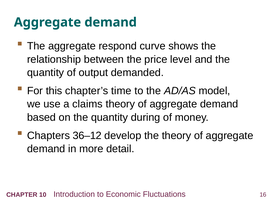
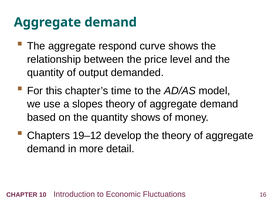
claims: claims -> slopes
quantity during: during -> shows
36–12: 36–12 -> 19–12
